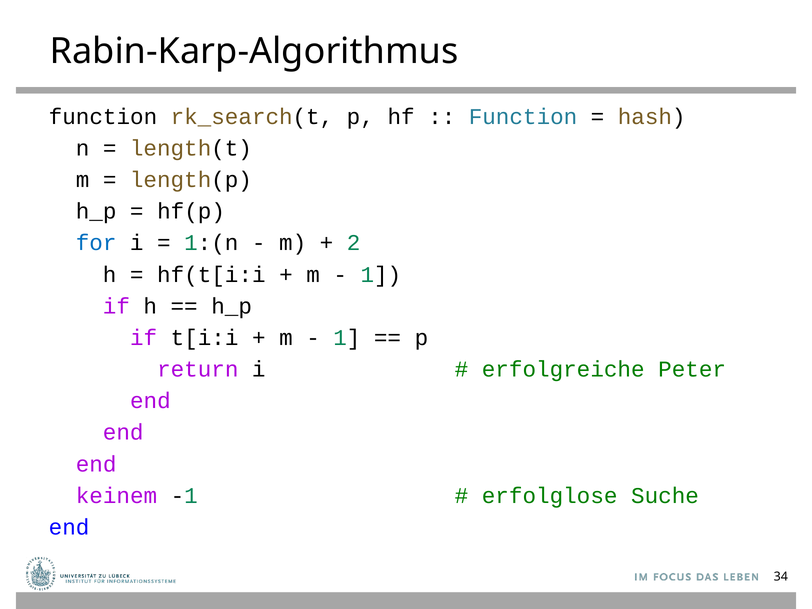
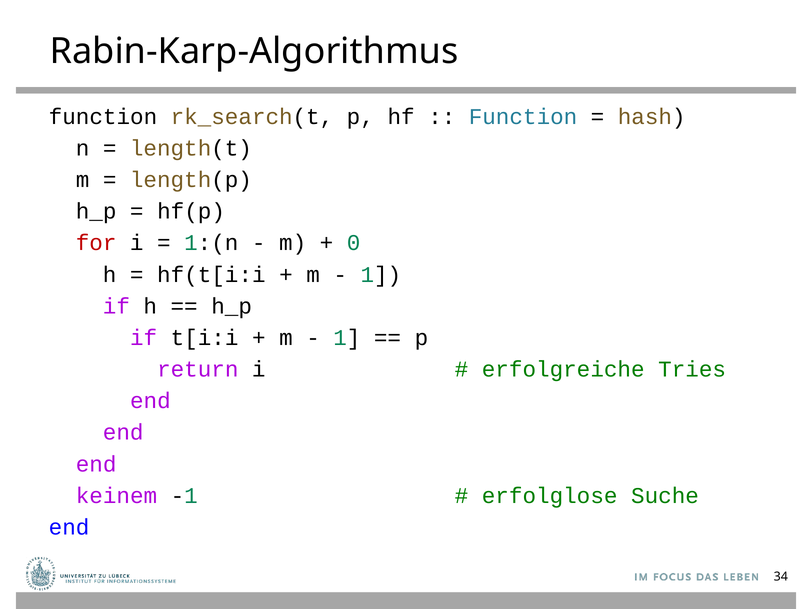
for colour: blue -> red
2: 2 -> 0
Peter: Peter -> Tries
